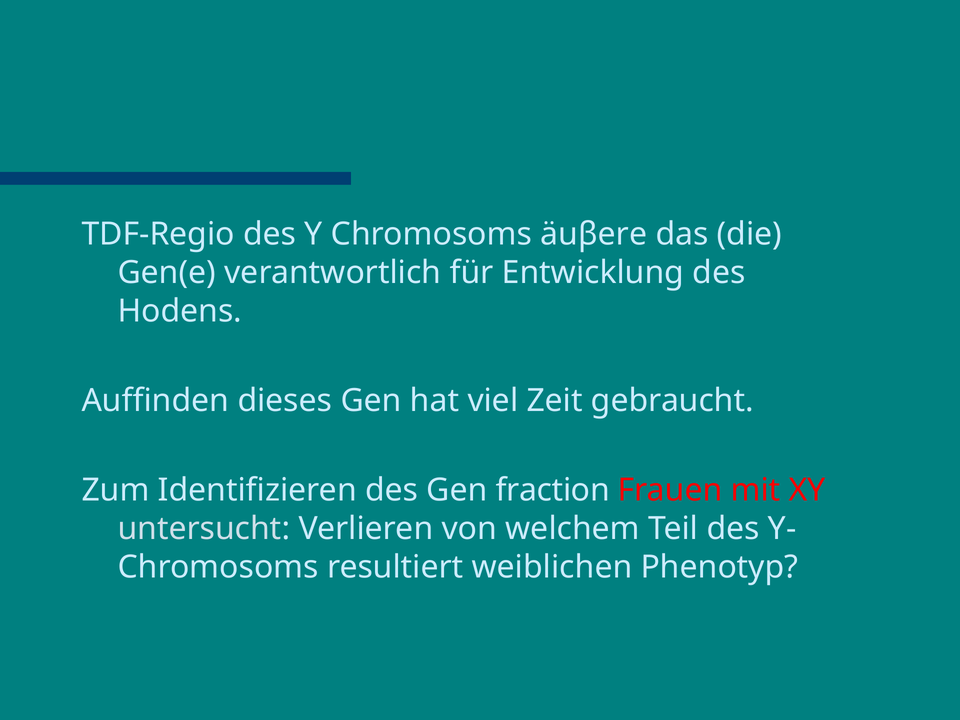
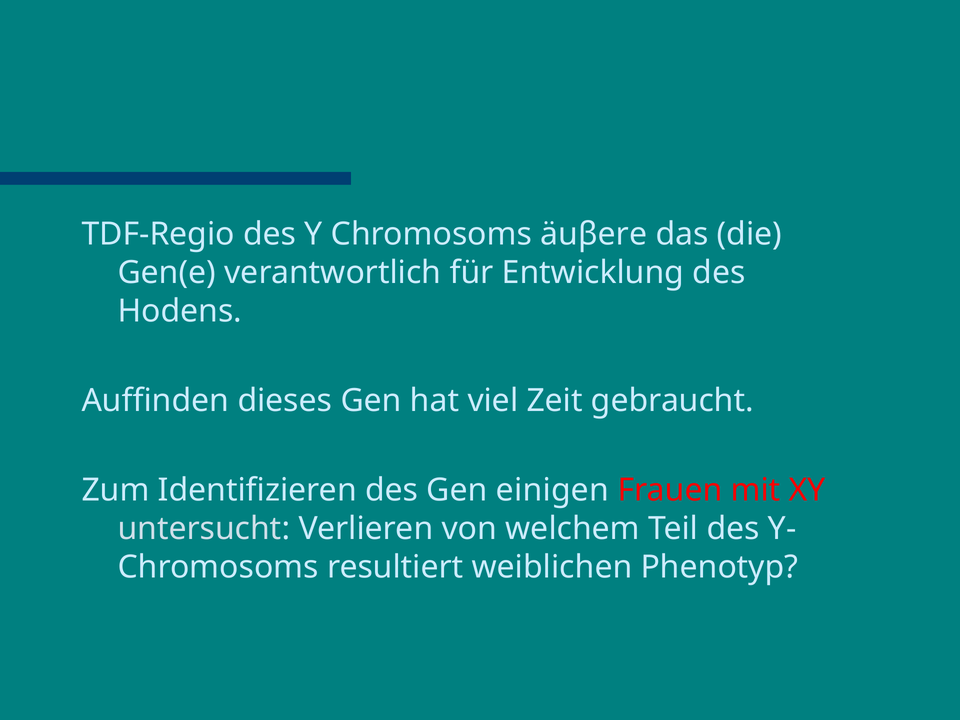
fraction: fraction -> einigen
